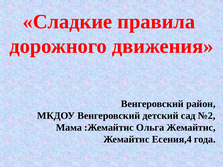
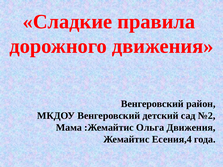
Ольга Жемайтис: Жемайтис -> Движения
